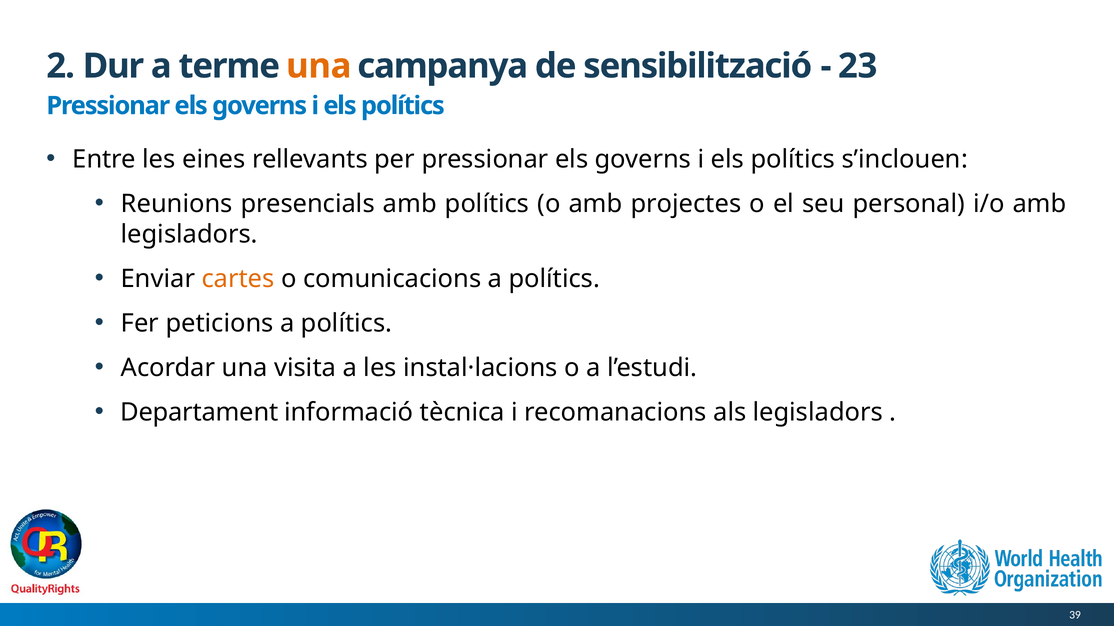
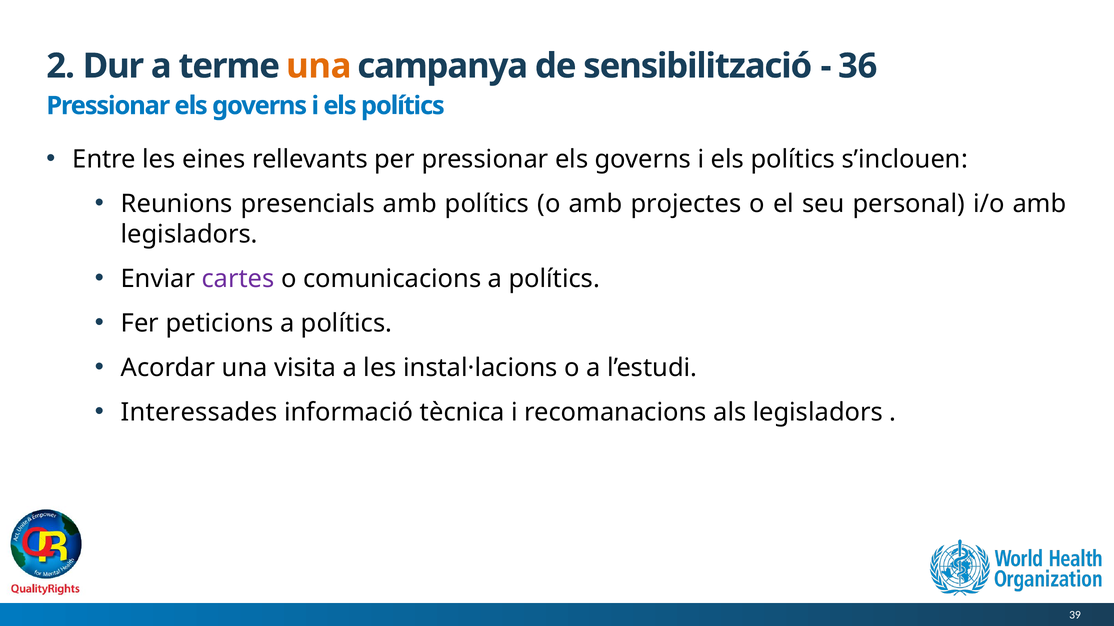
23: 23 -> 36
cartes colour: orange -> purple
Departament: Departament -> Interessades
